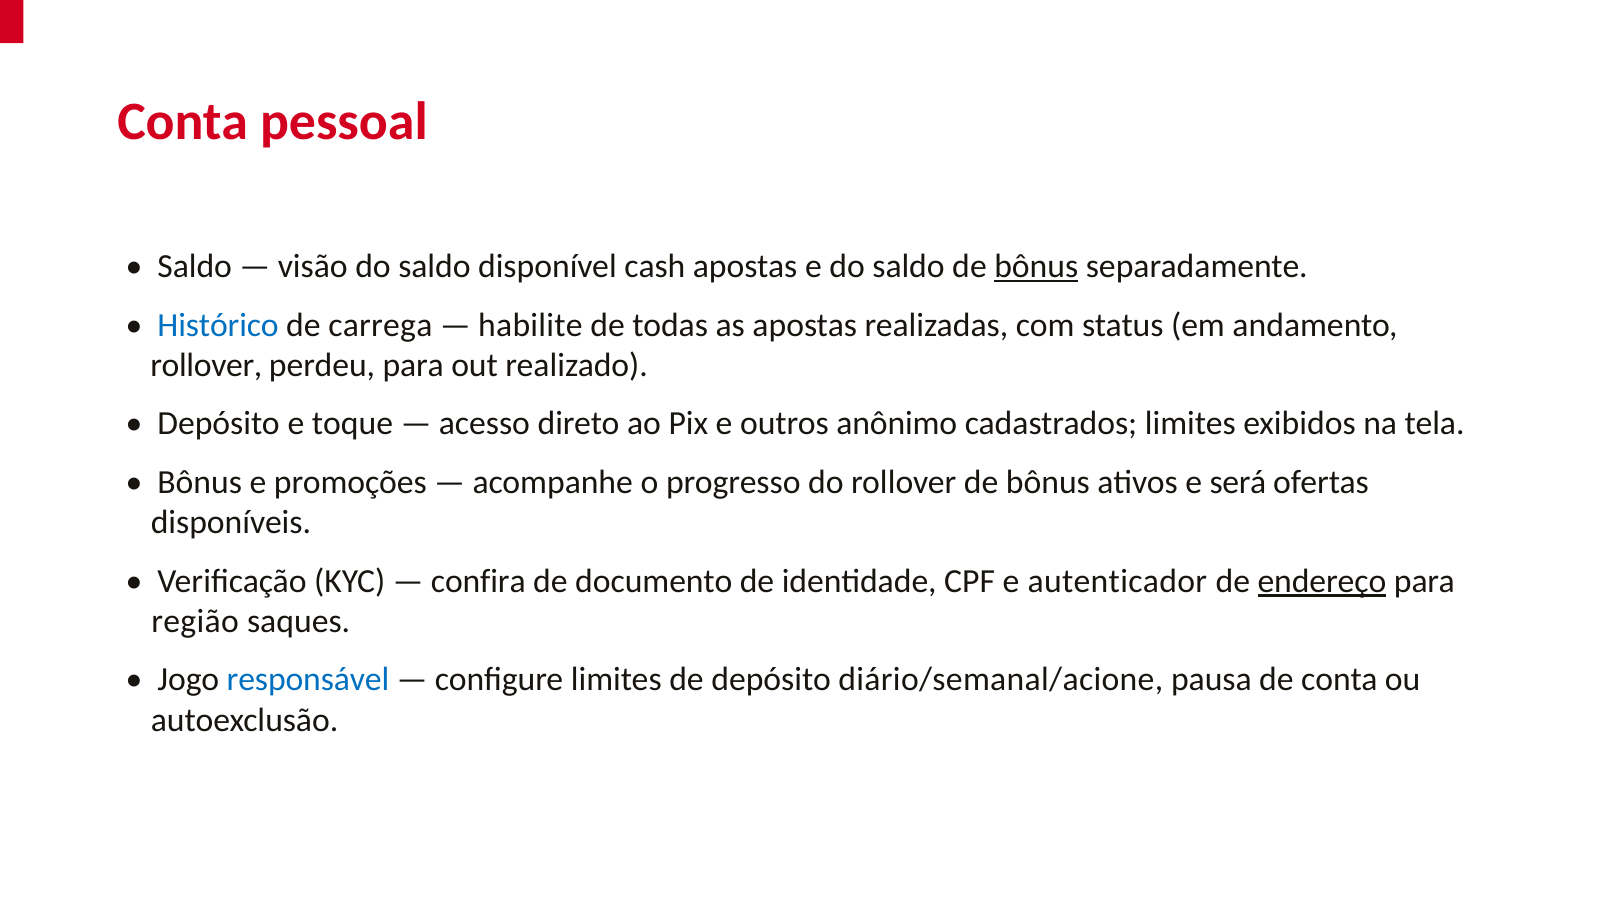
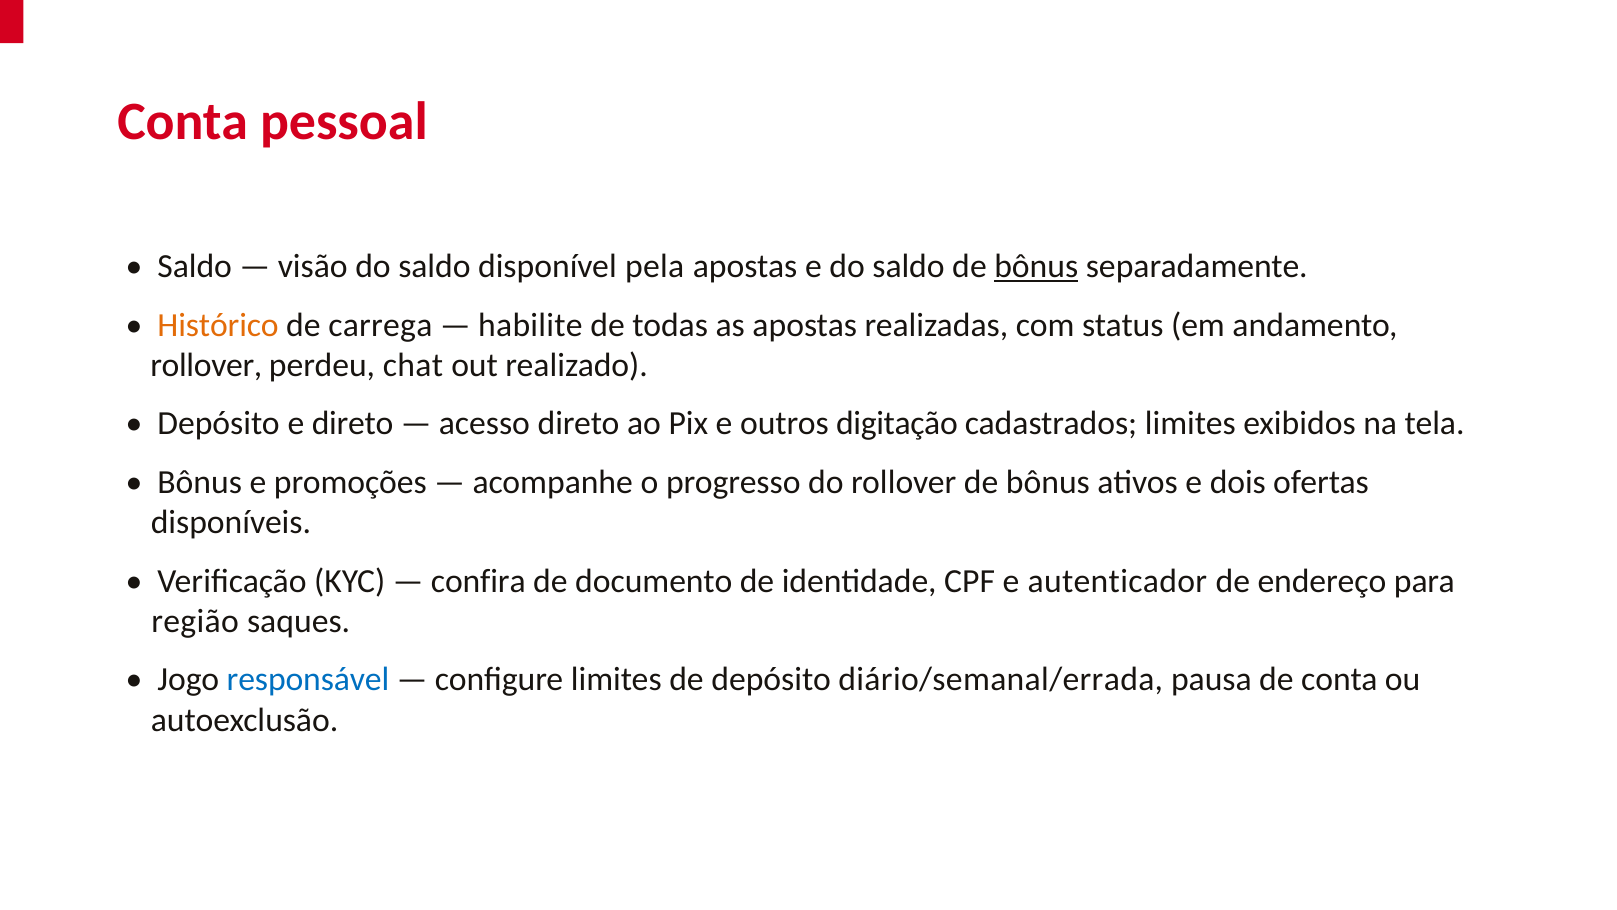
cash: cash -> pela
Histórico colour: blue -> orange
perdeu para: para -> chat
e toque: toque -> direto
anônimo: anônimo -> digitação
será: será -> dois
endereço underline: present -> none
diário/semanal/acione: diário/semanal/acione -> diário/semanal/errada
